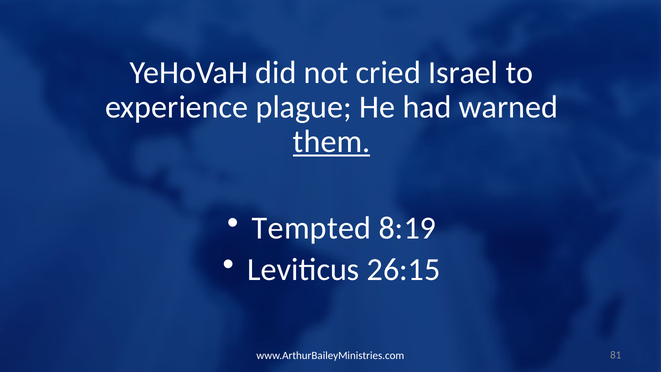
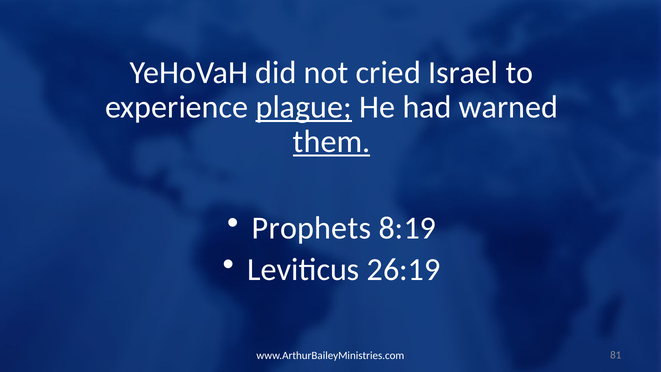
plague underline: none -> present
Tempted: Tempted -> Prophets
26:15: 26:15 -> 26:19
